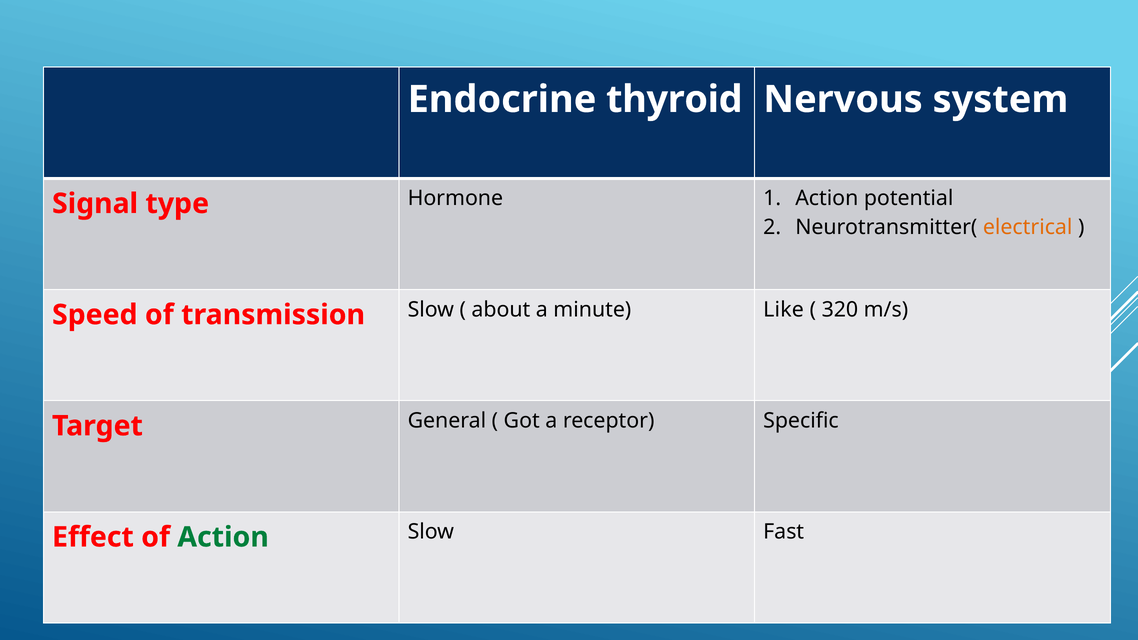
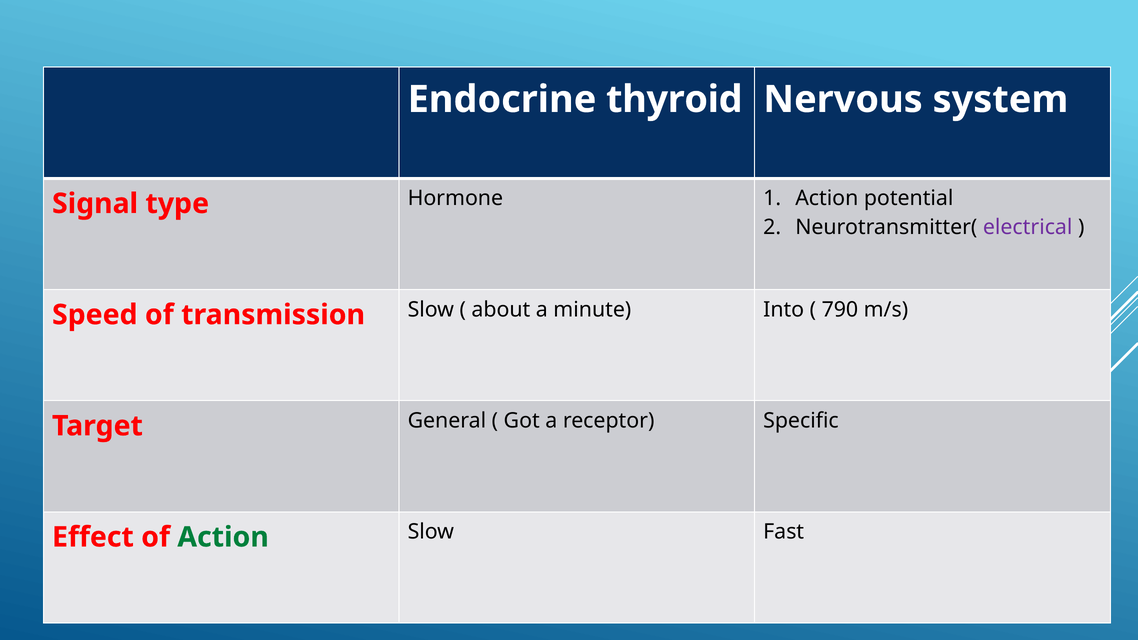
electrical colour: orange -> purple
Like: Like -> Into
320: 320 -> 790
